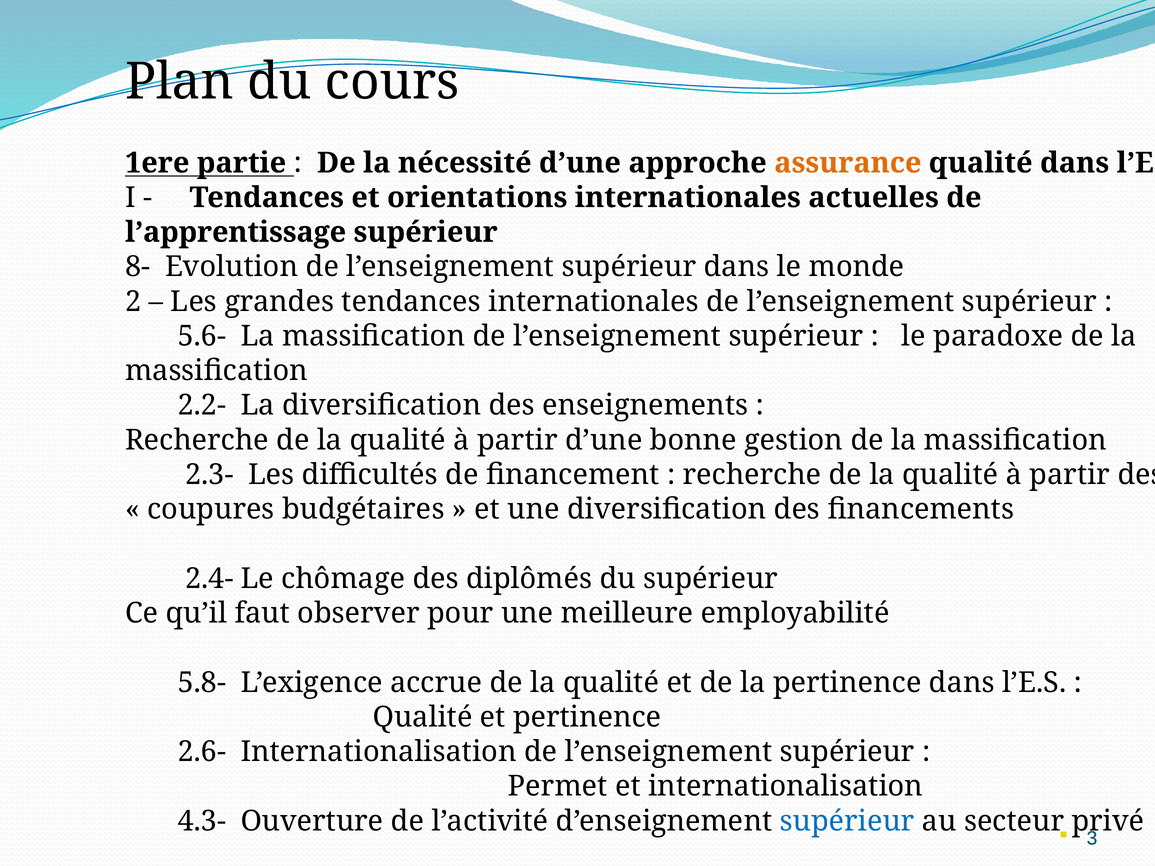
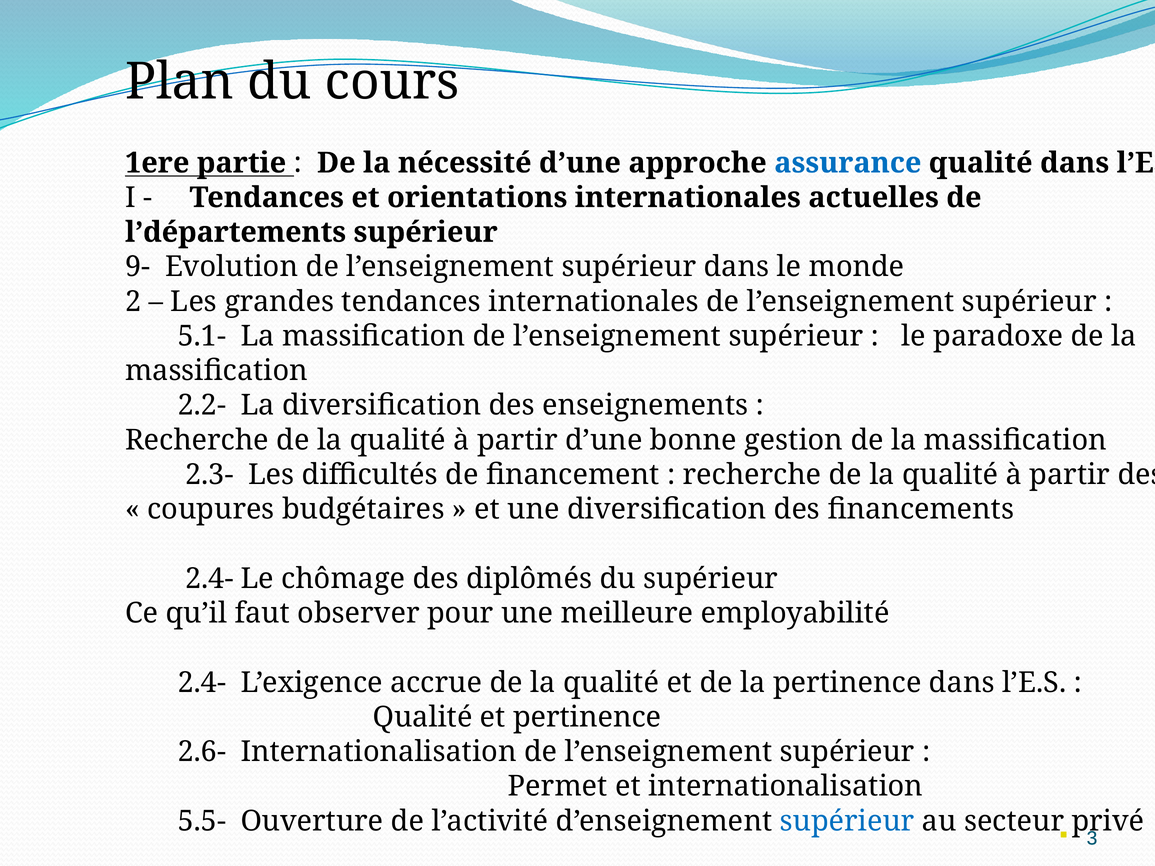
assurance colour: orange -> blue
l’apprentissage: l’apprentissage -> l’départements
8-: 8- -> 9-
5.6-: 5.6- -> 5.1-
5.8-: 5.8- -> 2.4-
4.3-: 4.3- -> 5.5-
